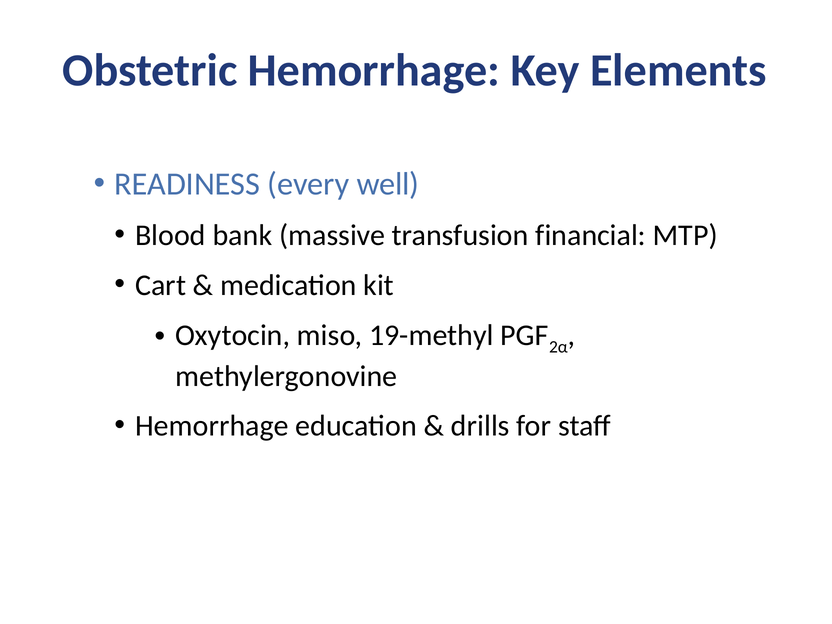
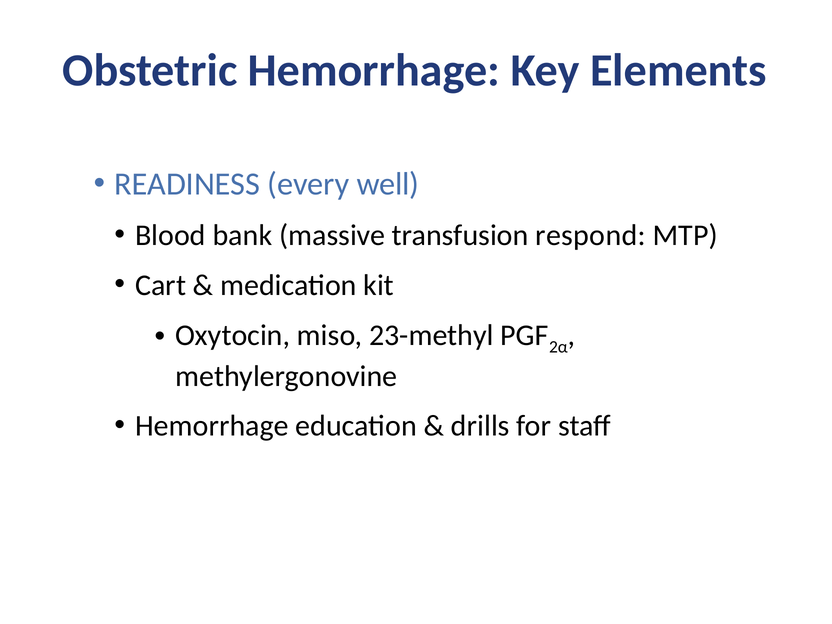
financial: financial -> respond
19-methyl: 19-methyl -> 23-methyl
